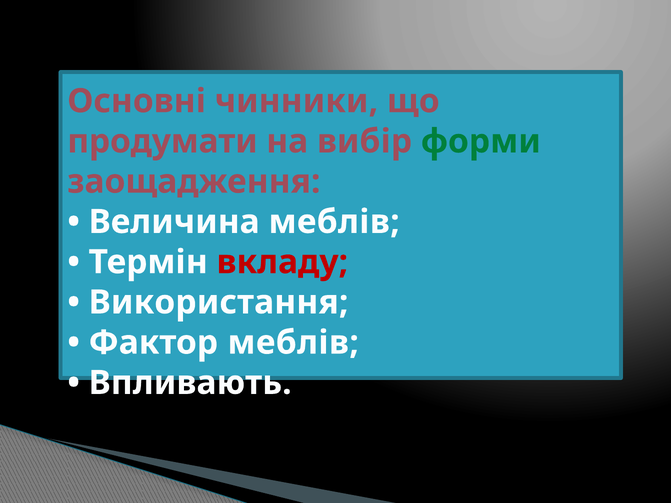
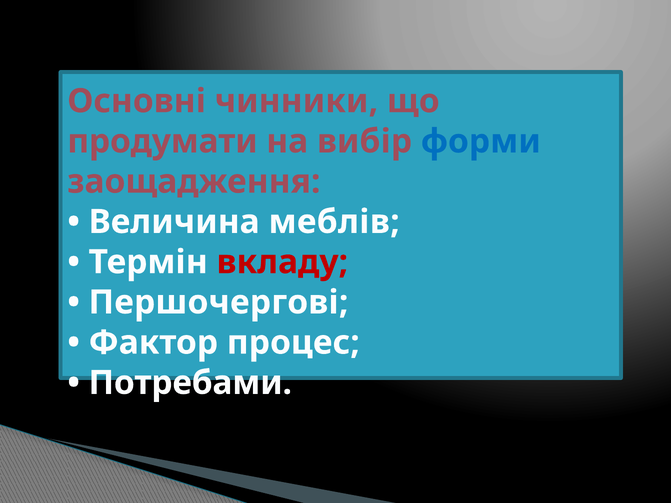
форми colour: green -> blue
Використання: Використання -> Першочергові
Фактор меблів: меблів -> процес
Впливають: Впливають -> Потребами
